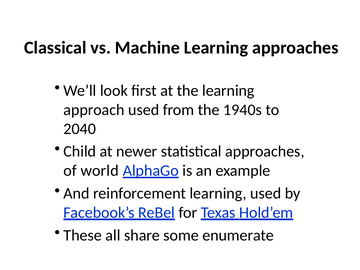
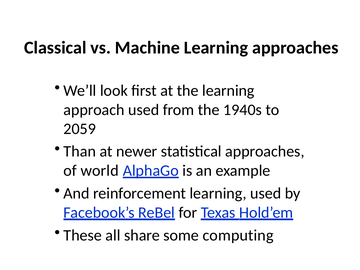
2040: 2040 -> 2059
Child: Child -> Than
enumerate: enumerate -> computing
